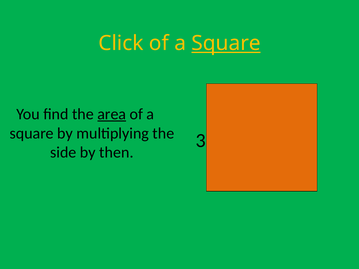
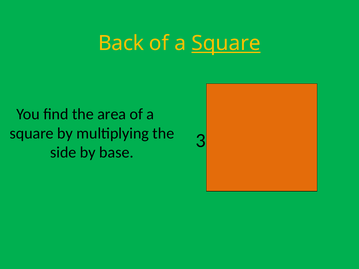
Click: Click -> Back
area underline: present -> none
then: then -> base
